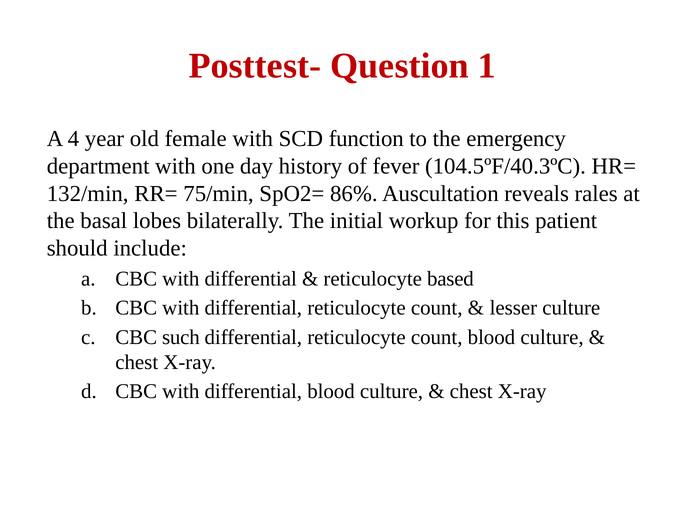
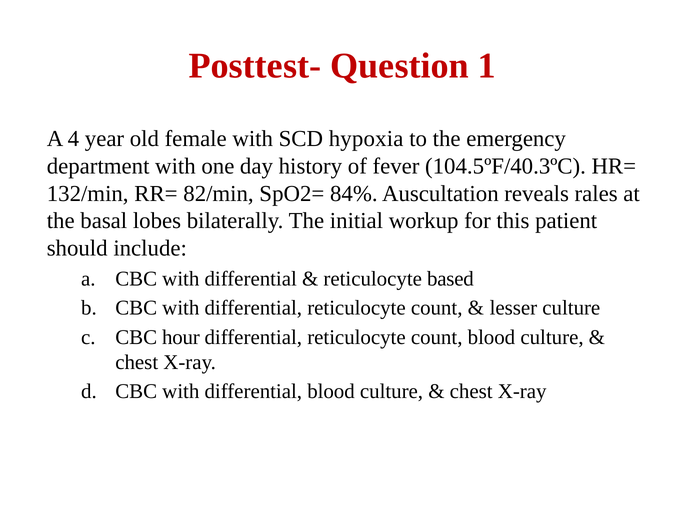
function: function -> hypoxia
75/min: 75/min -> 82/min
86%: 86% -> 84%
such: such -> hour
